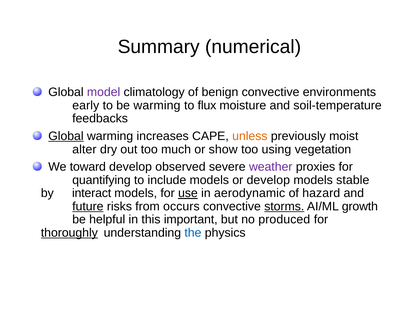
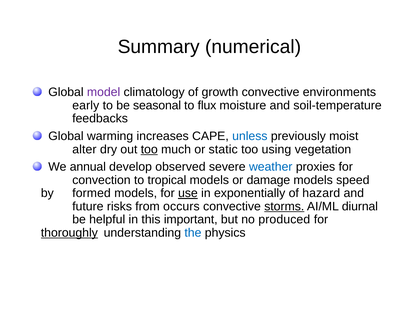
benign: benign -> growth
be warming: warming -> seasonal
Global at (66, 136) underline: present -> none
unless colour: orange -> blue
too at (149, 149) underline: none -> present
show: show -> static
toward: toward -> annual
weather colour: purple -> blue
quantifying: quantifying -> convection
include: include -> tropical
or develop: develop -> damage
stable: stable -> speed
interact: interact -> formed
aerodynamic: aerodynamic -> exponentially
future underline: present -> none
growth: growth -> diurnal
